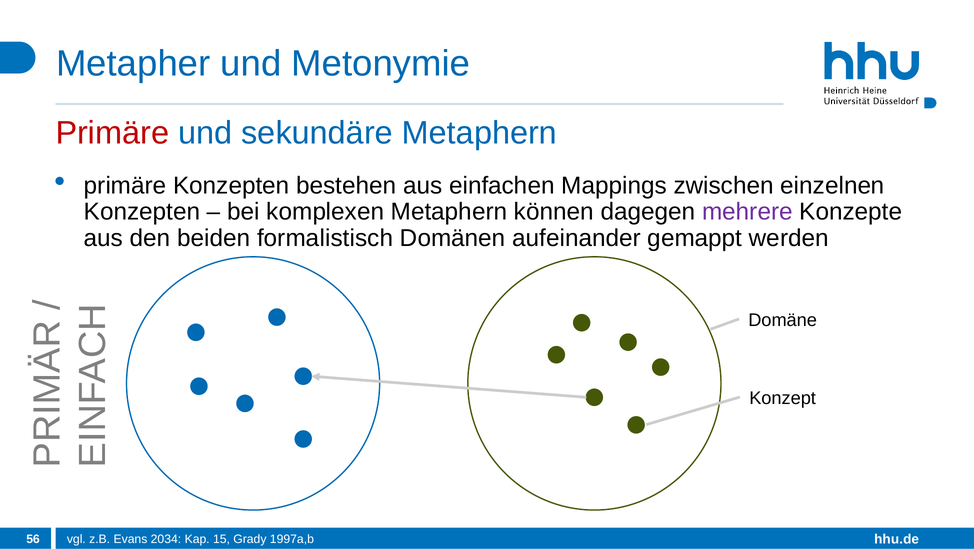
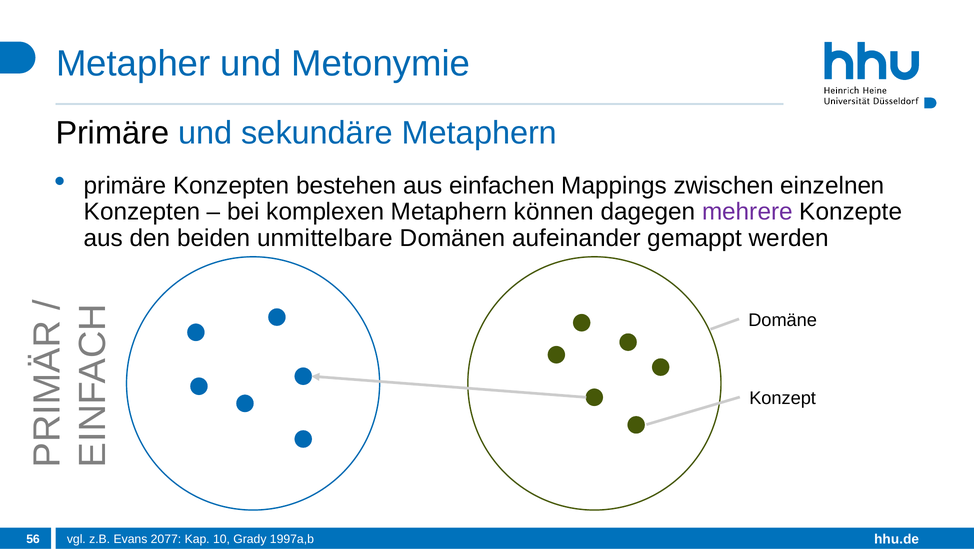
Primäre at (112, 133) colour: red -> black
formalistisch: formalistisch -> unmittelbare
2034: 2034 -> 2077
15: 15 -> 10
